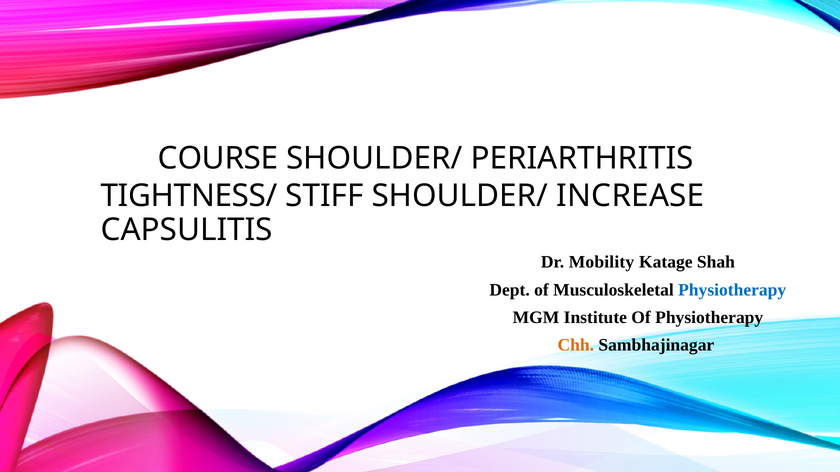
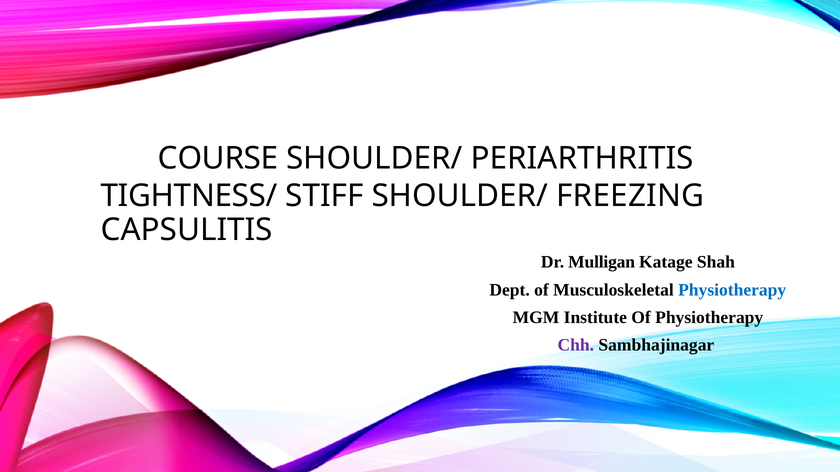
INCREASE: INCREASE -> FREEZING
Mobility: Mobility -> Mulligan
Chh colour: orange -> purple
